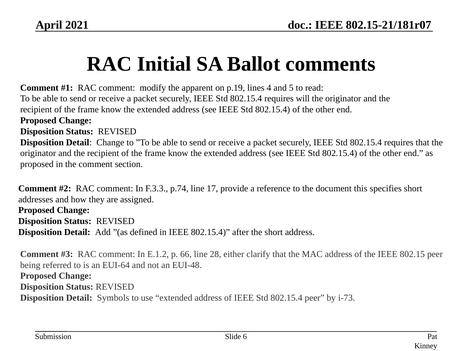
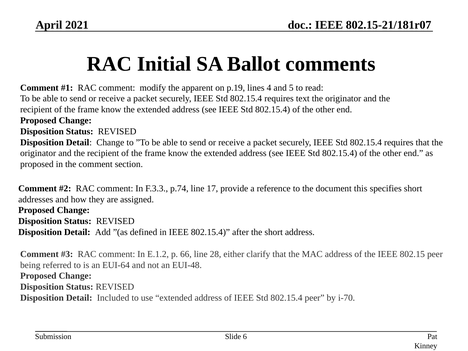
will: will -> text
Symbols: Symbols -> Included
i-73: i-73 -> i-70
